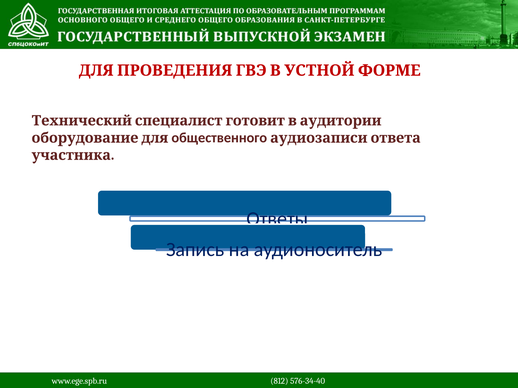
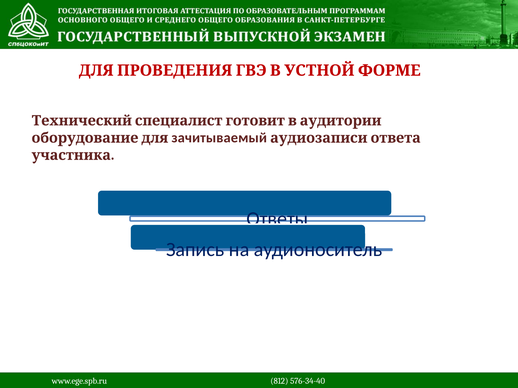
общественного: общественного -> зачитываемый
